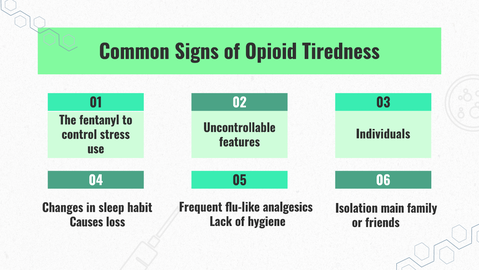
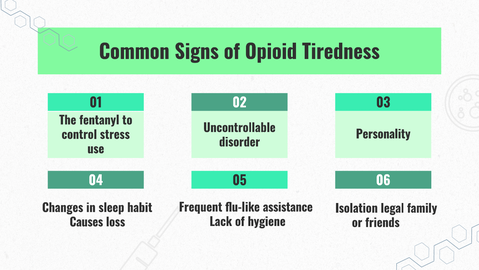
Individuals: Individuals -> Personality
features: features -> disorder
analgesics: analgesics -> assistance
main: main -> legal
